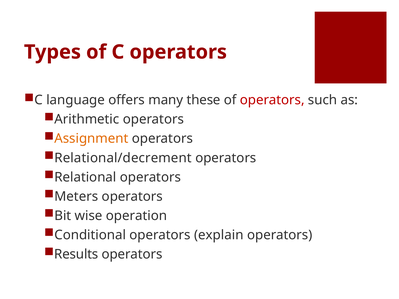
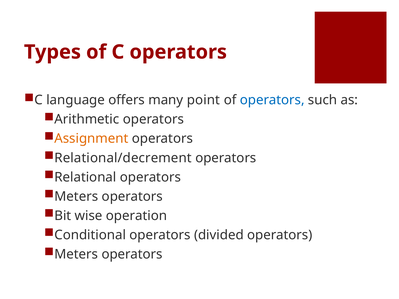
these: these -> point
operators at (272, 100) colour: red -> blue
explain: explain -> divided
Results at (76, 254): Results -> Meters
